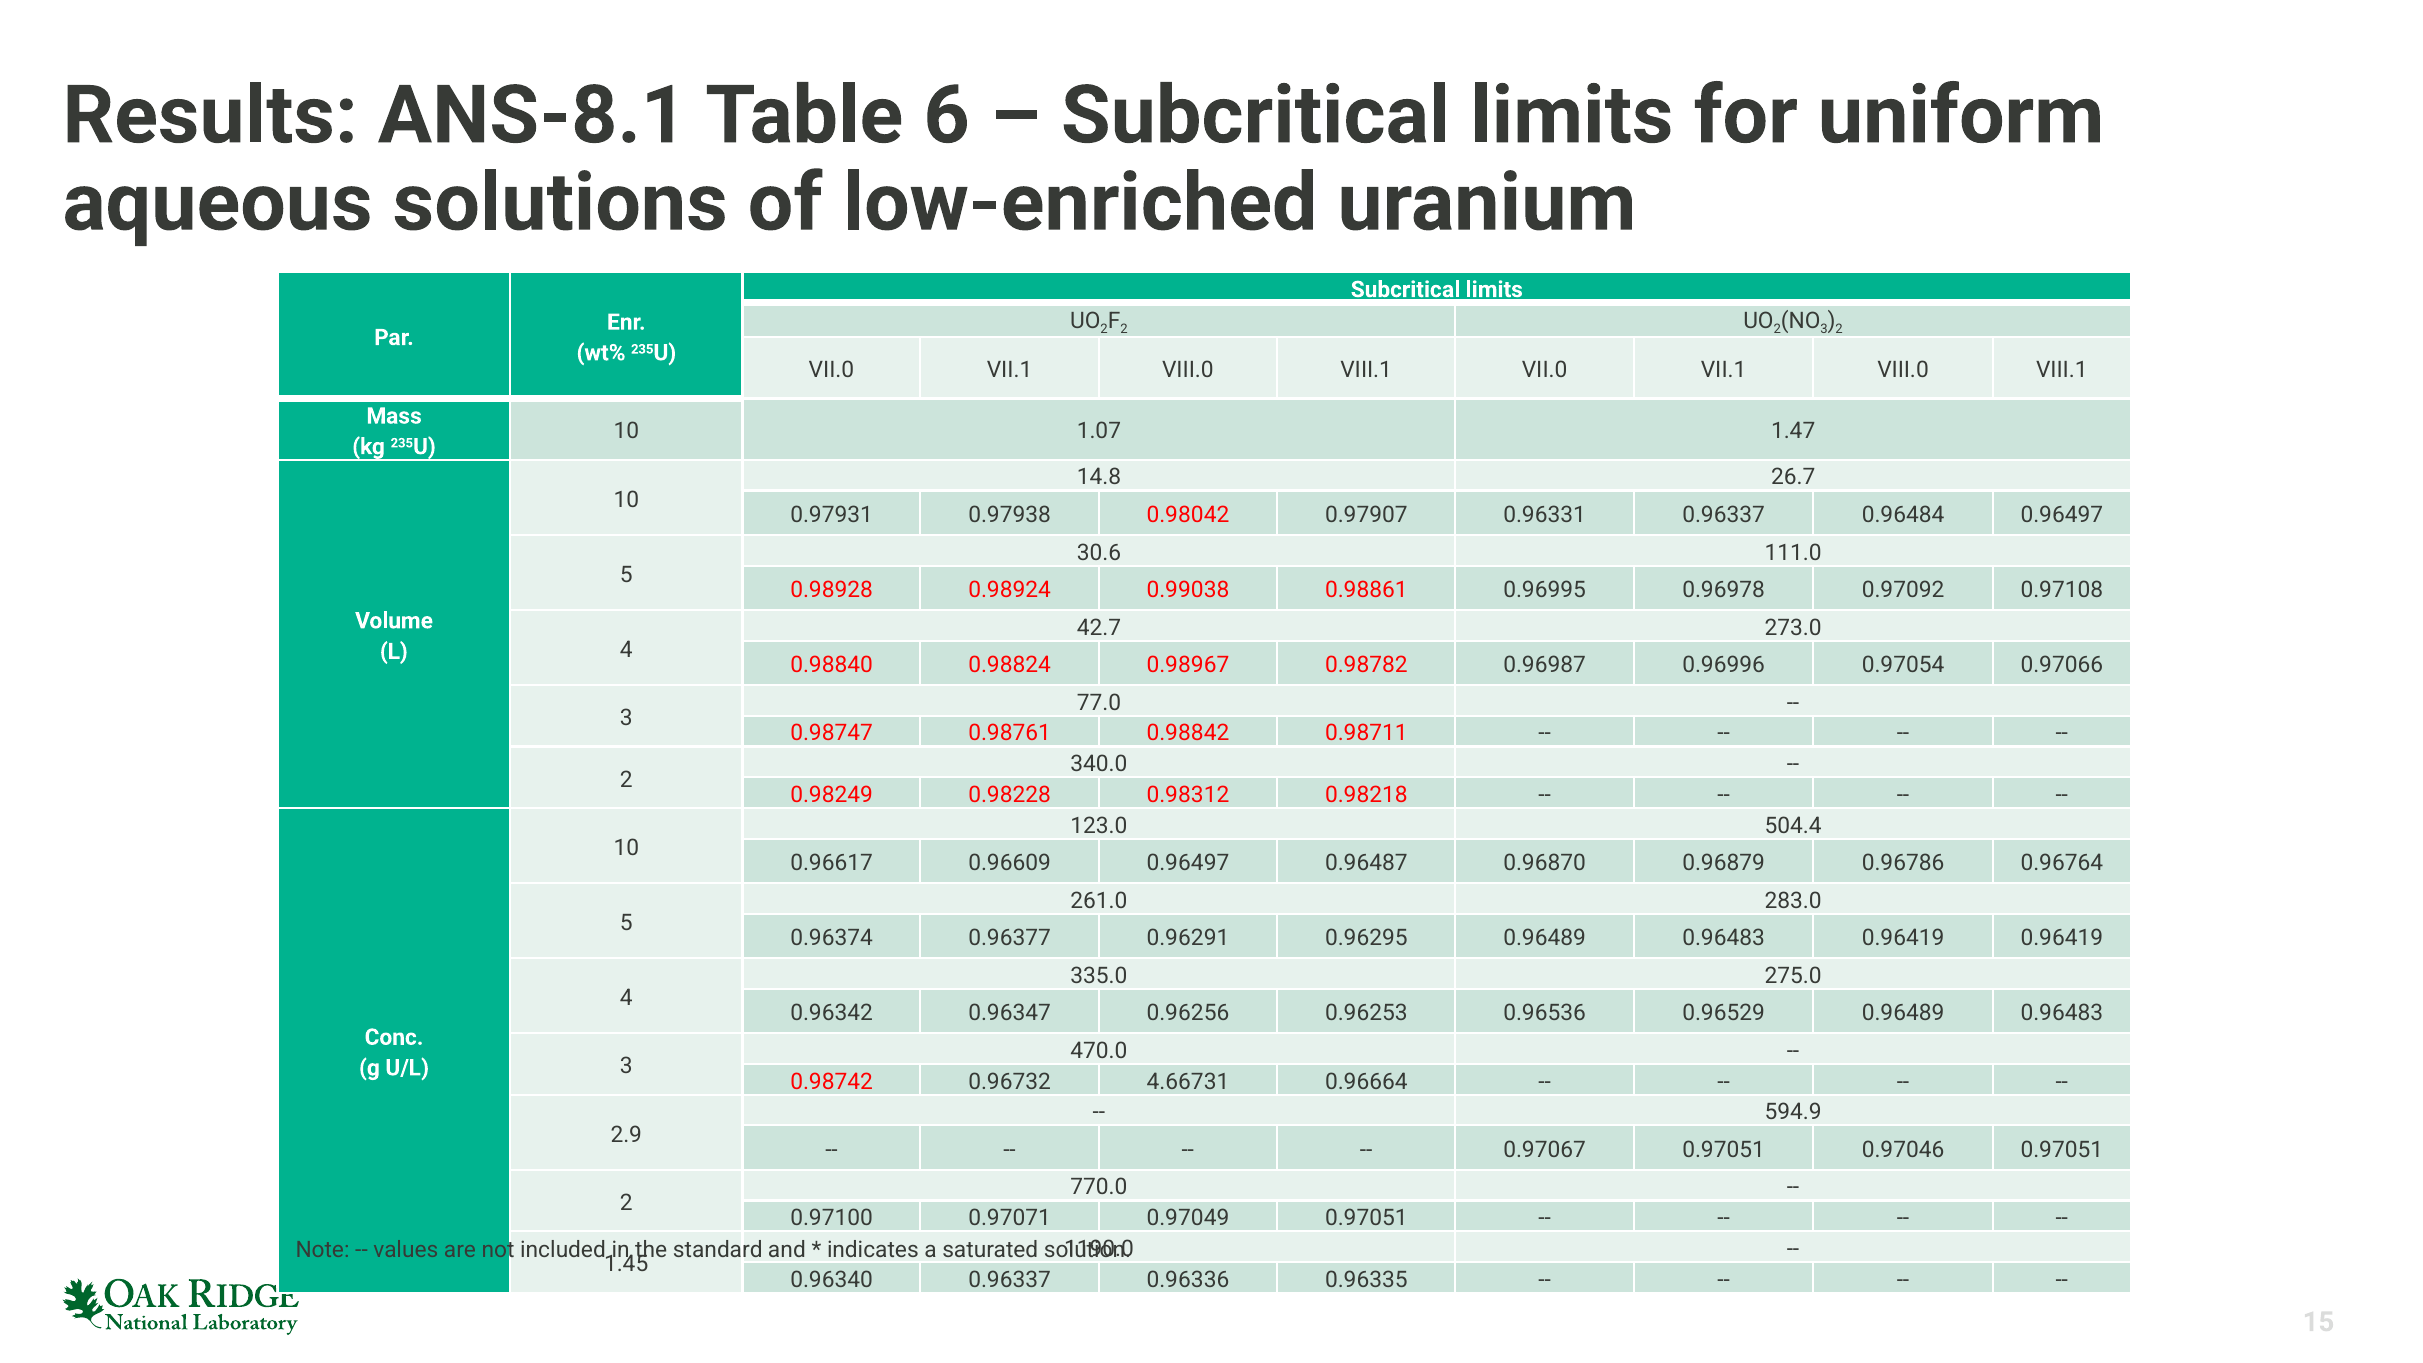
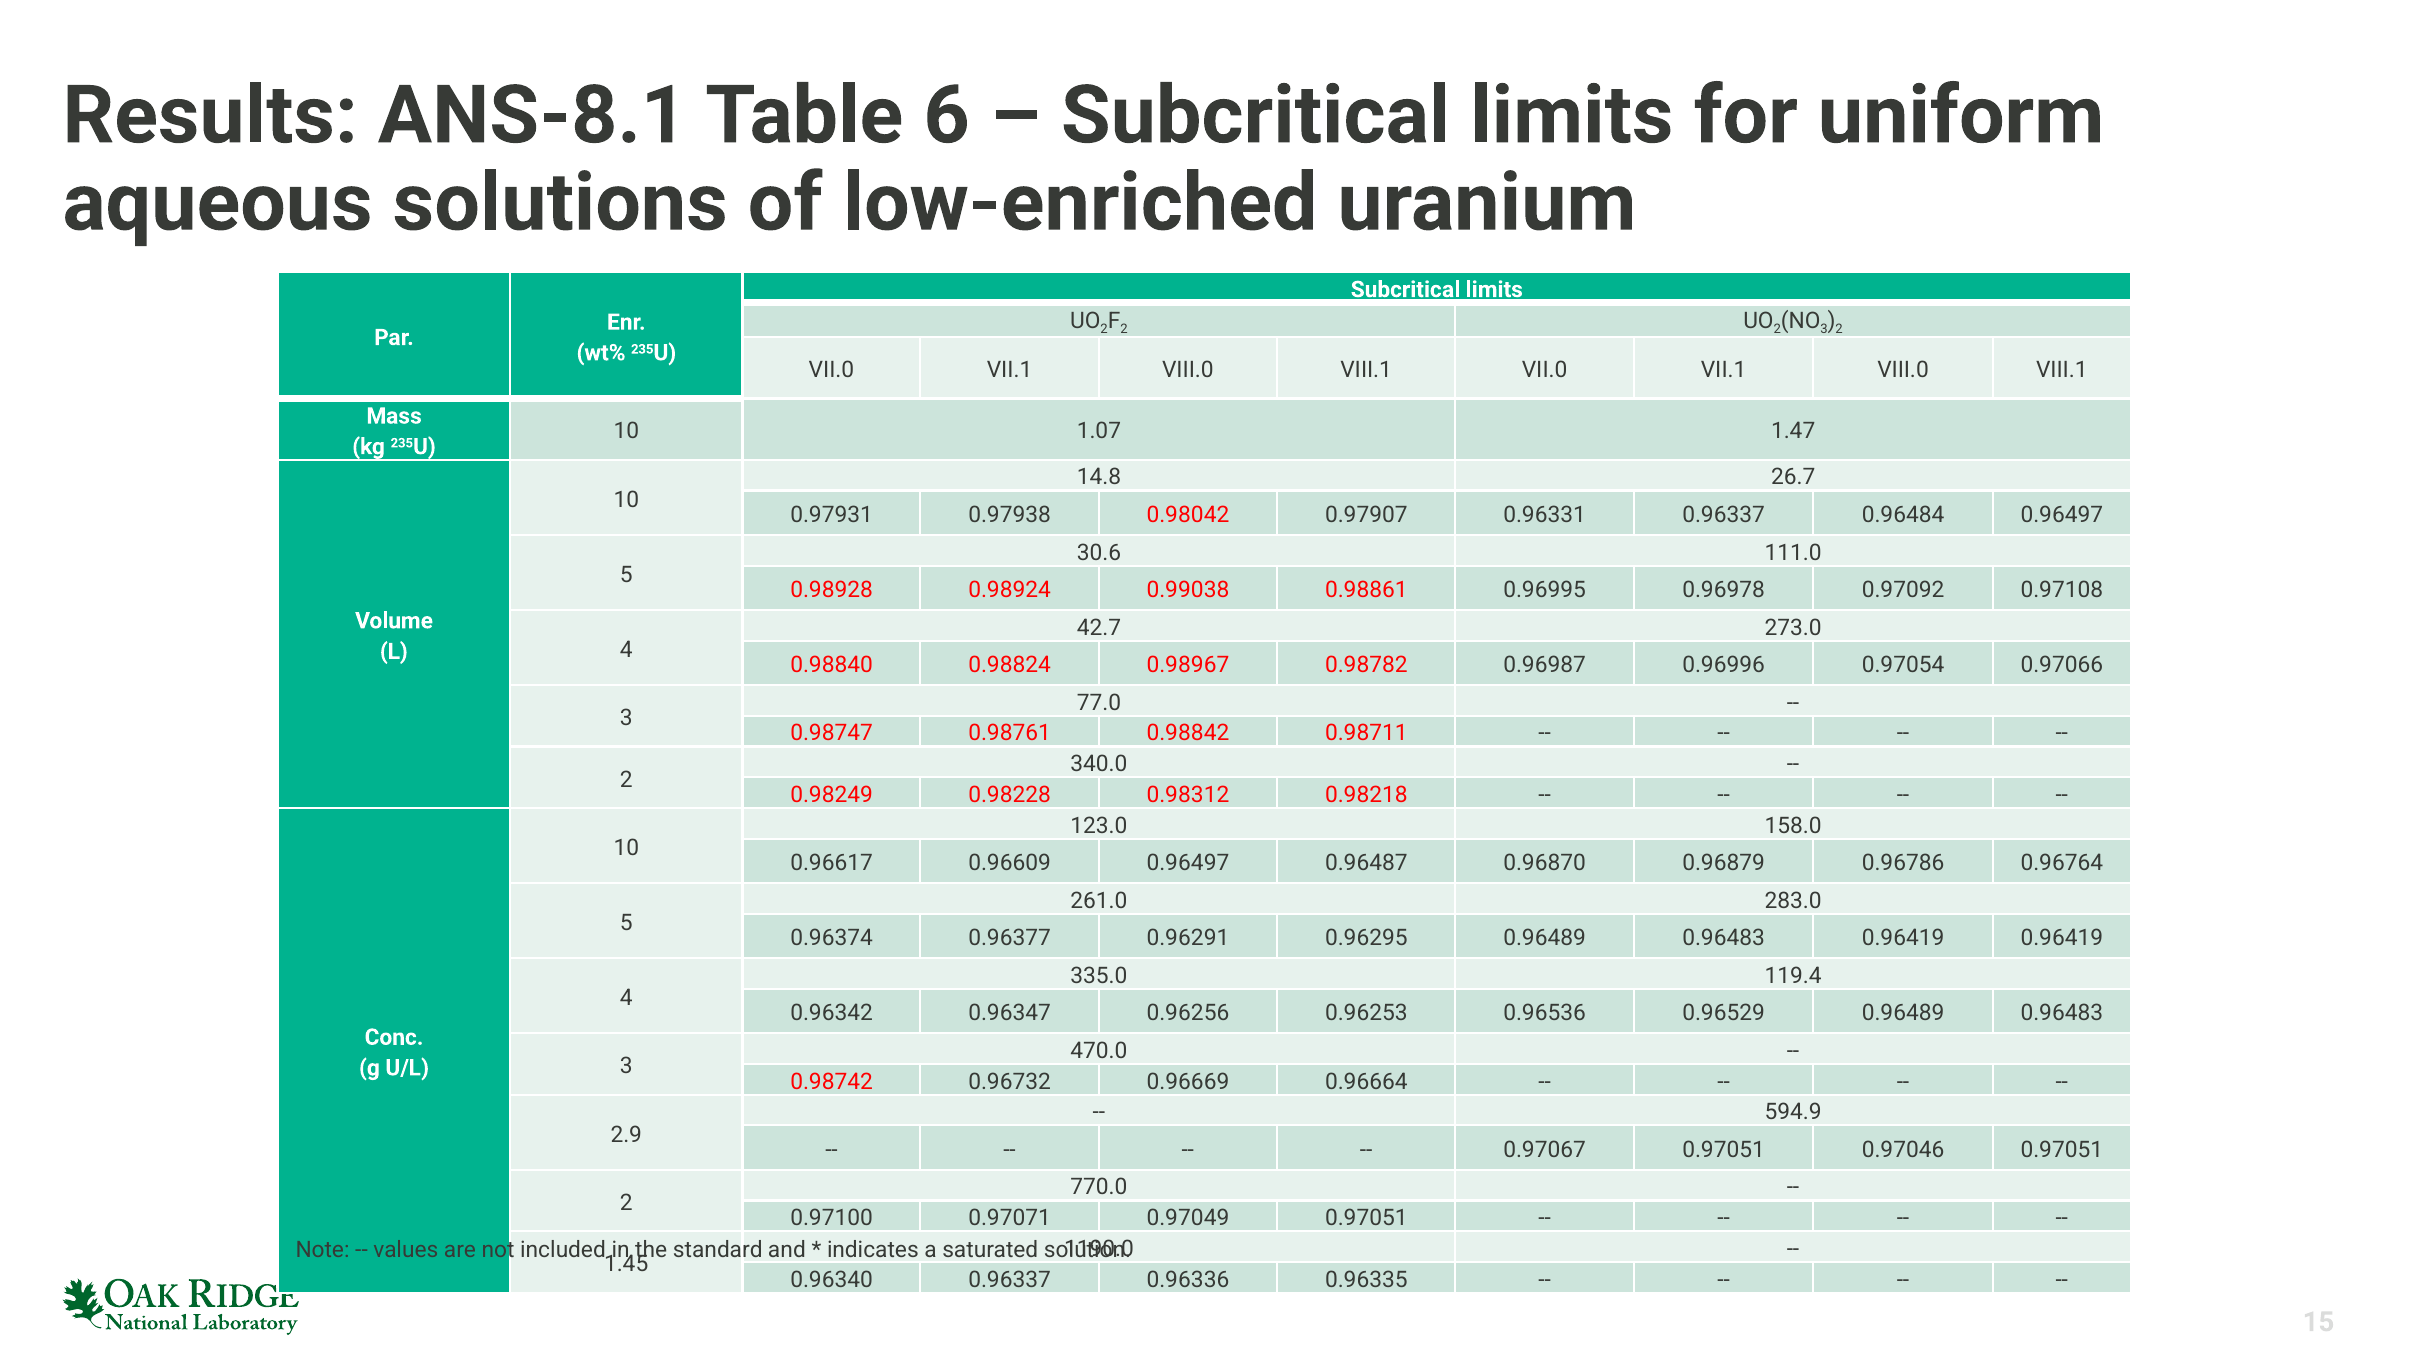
504.4: 504.4 -> 158.0
275.0: 275.0 -> 119.4
4.66731: 4.66731 -> 0.96669
